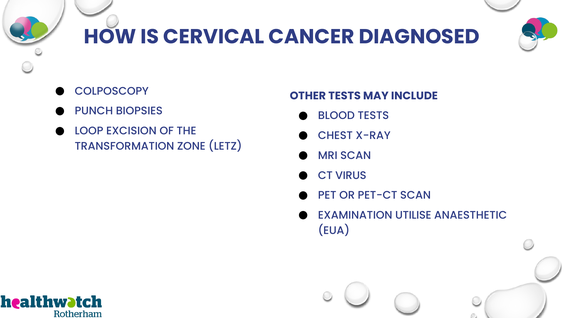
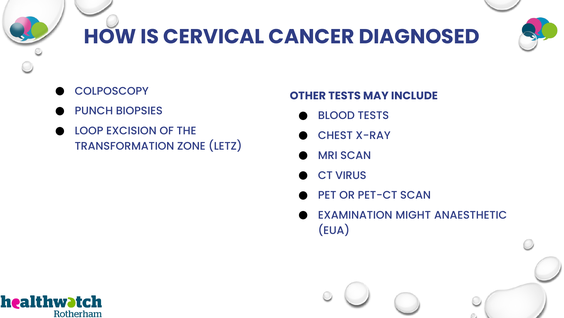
UTILISE: UTILISE -> MIGHT
